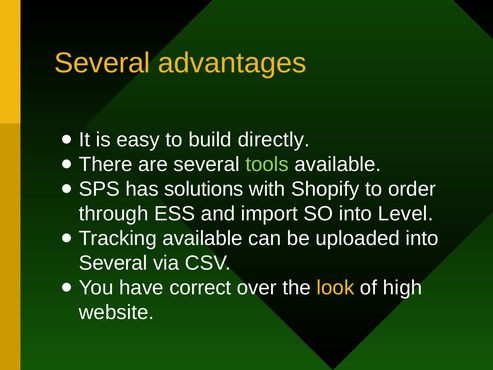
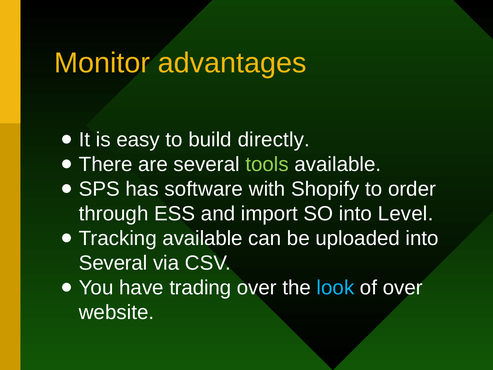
Several at (102, 63): Several -> Monitor
solutions: solutions -> software
correct: correct -> trading
look colour: yellow -> light blue
of high: high -> over
